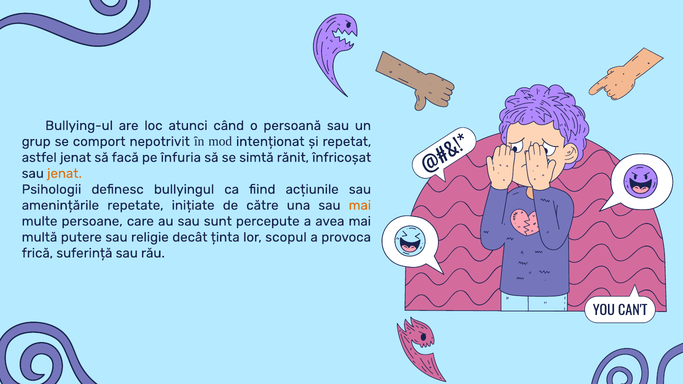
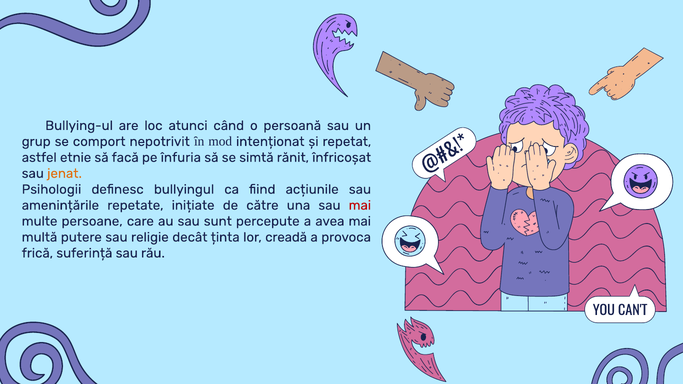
astfel jenat: jenat -> etnie
mai at (360, 205) colour: orange -> red
scopul: scopul -> creadă
